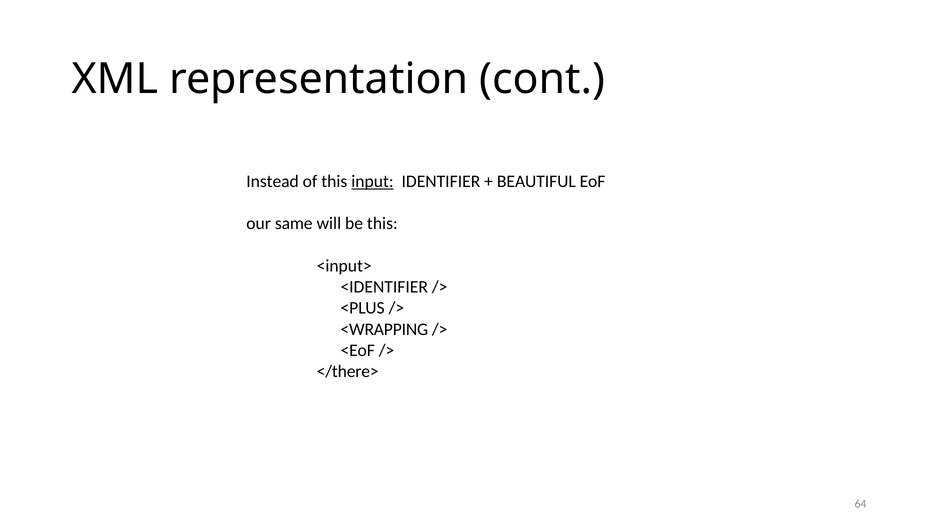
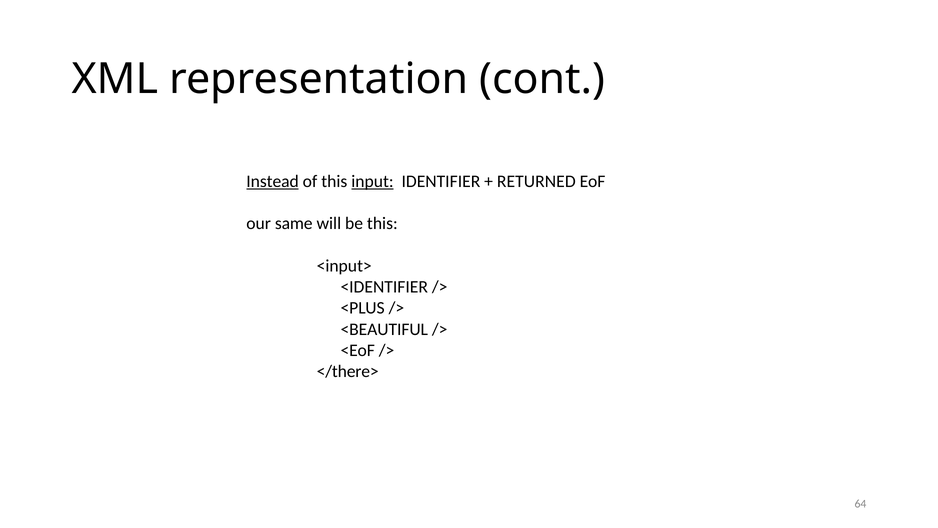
Instead underline: none -> present
BEAUTIFUL: BEAUTIFUL -> RETURNED
<WRAPPING: <WRAPPING -> <BEAUTIFUL
